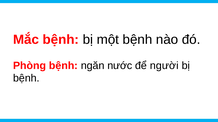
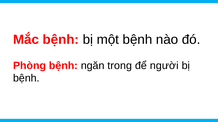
nước: nước -> trong
